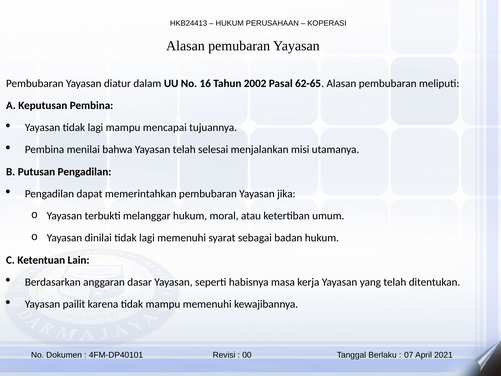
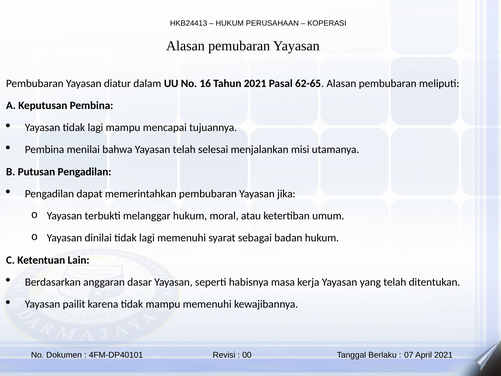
Tahun 2002: 2002 -> 2021
